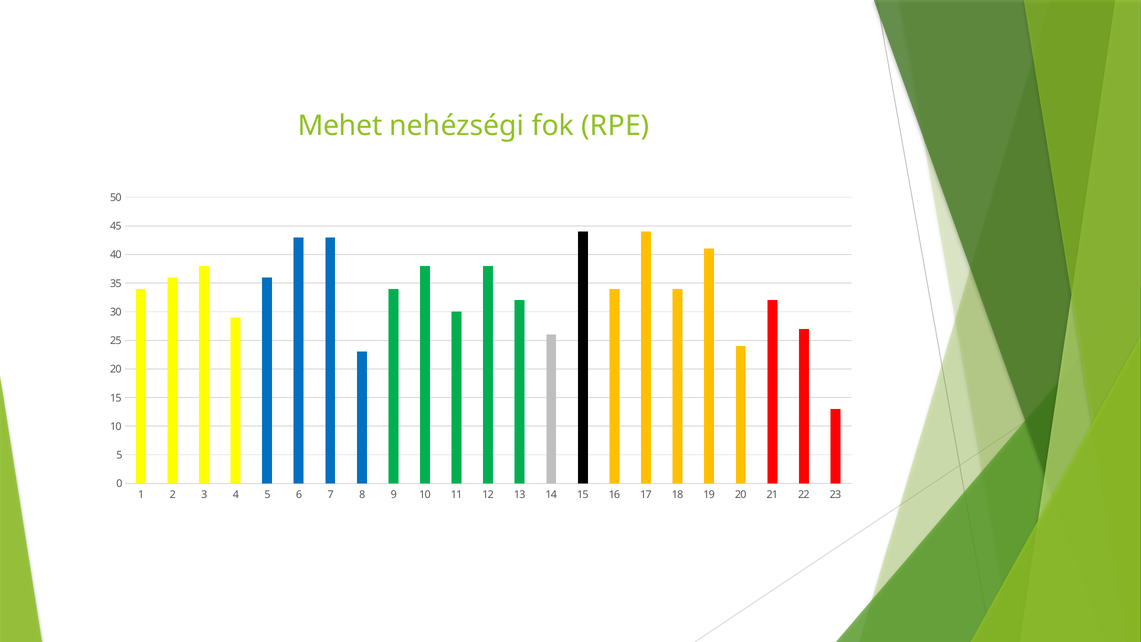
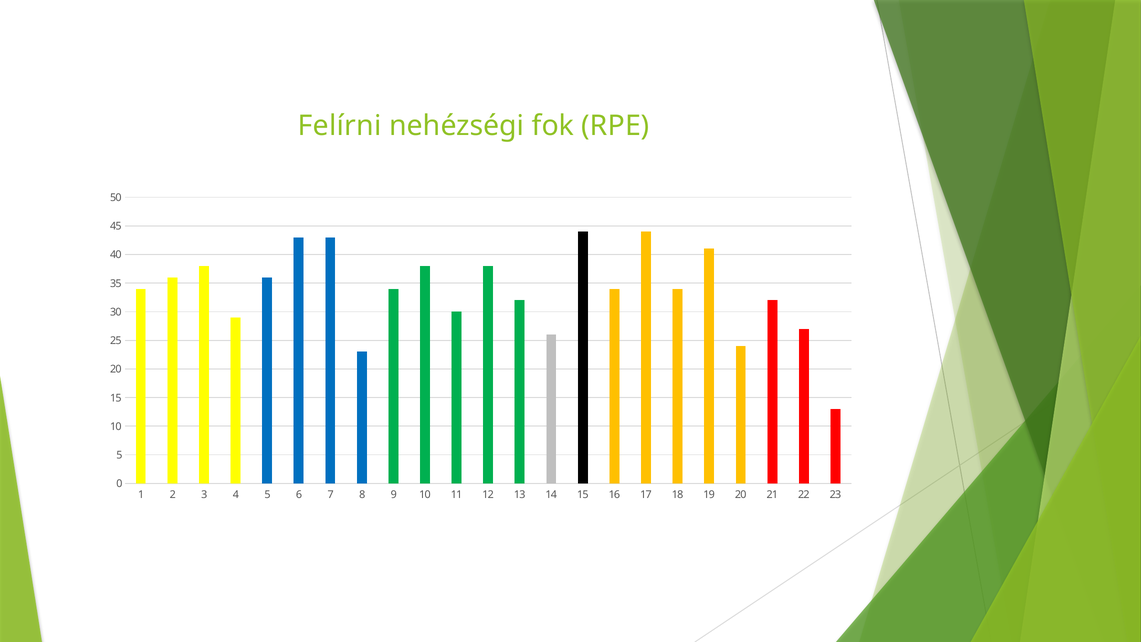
Mehet: Mehet -> Felírni
